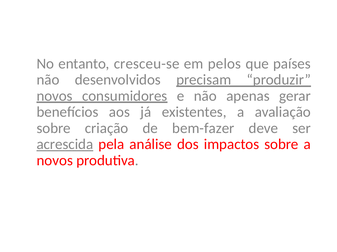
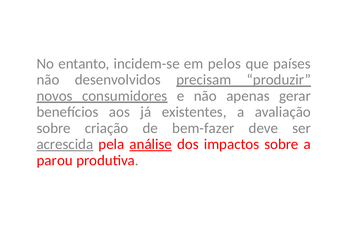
cresceu-se: cresceu-se -> incidem-se
análise underline: none -> present
novos at (55, 161): novos -> parou
